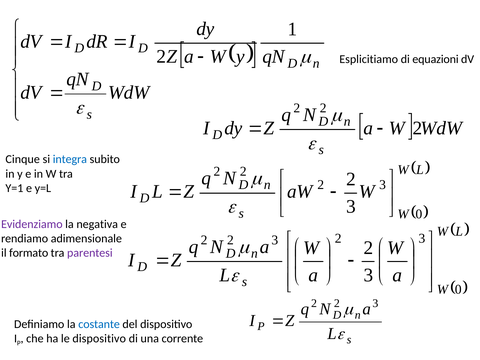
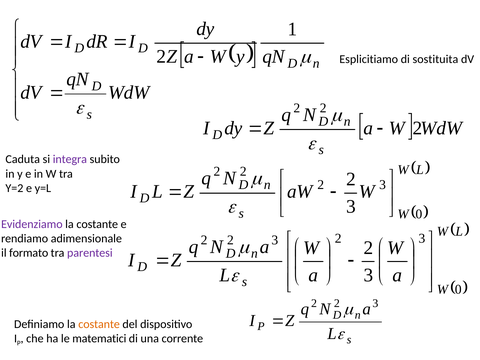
equazioni: equazioni -> sostituita
Cinque: Cinque -> Caduta
integra colour: blue -> purple
Y=1: Y=1 -> Y=2
negativa at (97, 224): negativa -> costante
costante at (99, 324) colour: blue -> orange
le dispositivo: dispositivo -> matematici
